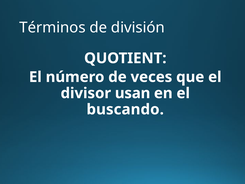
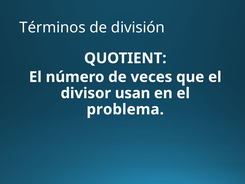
buscando: buscando -> problema
